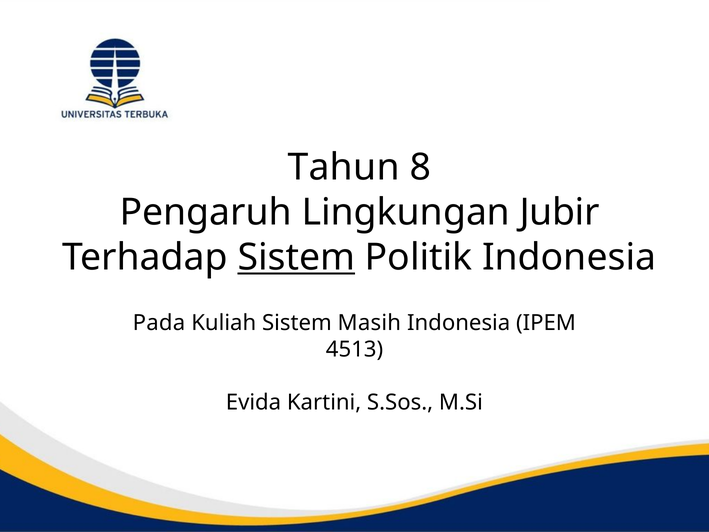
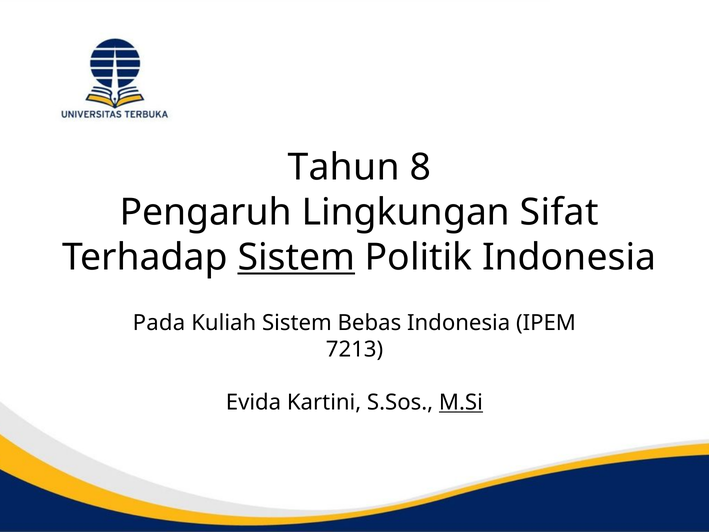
Jubir: Jubir -> Sifat
Masih: Masih -> Bebas
4513: 4513 -> 7213
M.Si underline: none -> present
